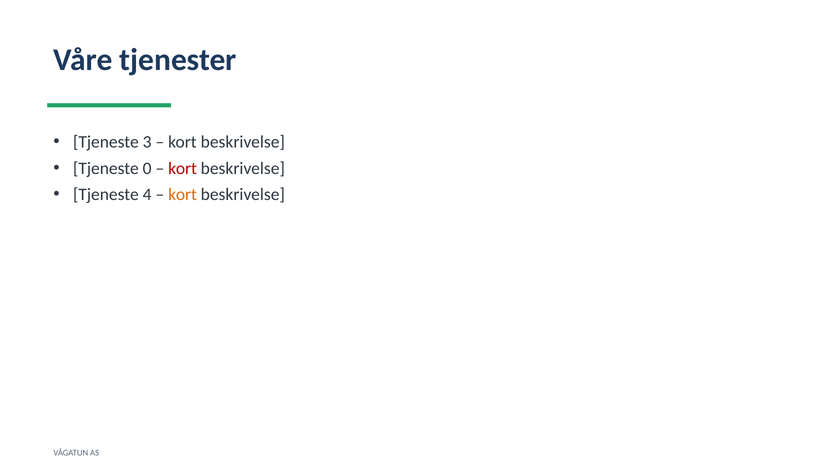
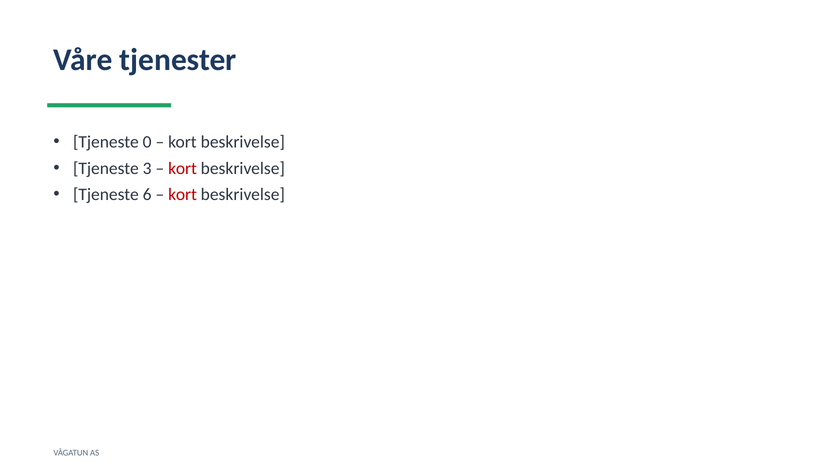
3: 3 -> 0
0: 0 -> 3
4: 4 -> 6
kort at (183, 195) colour: orange -> red
